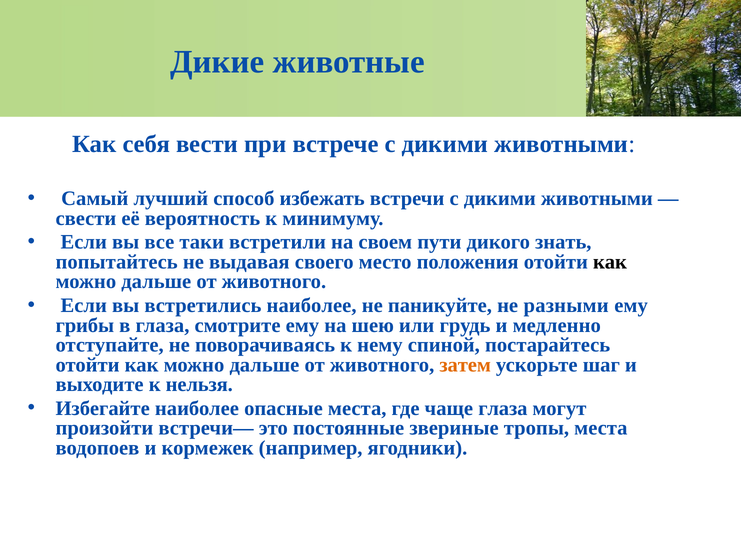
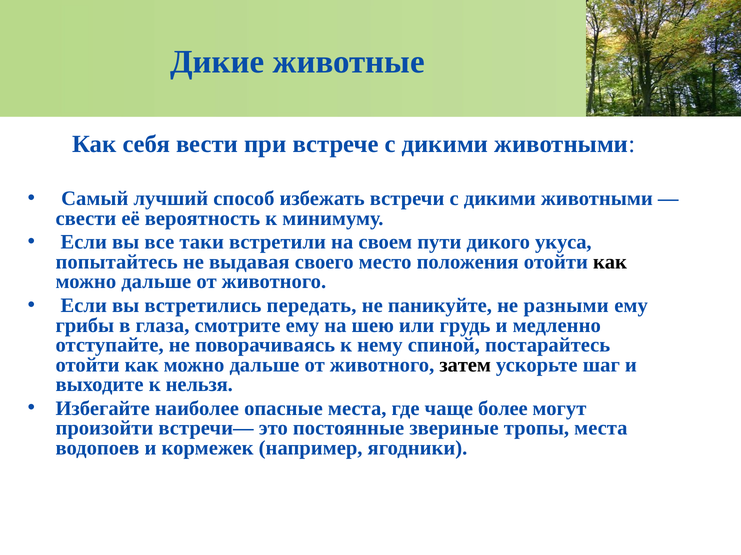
знать: знать -> укуса
встретились наиболее: наиболее -> передать
затем colour: orange -> black
чаще глаза: глаза -> более
